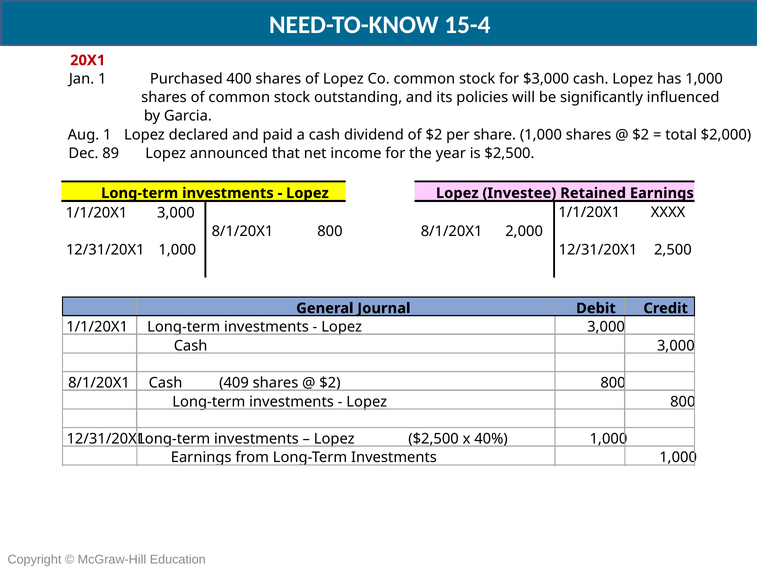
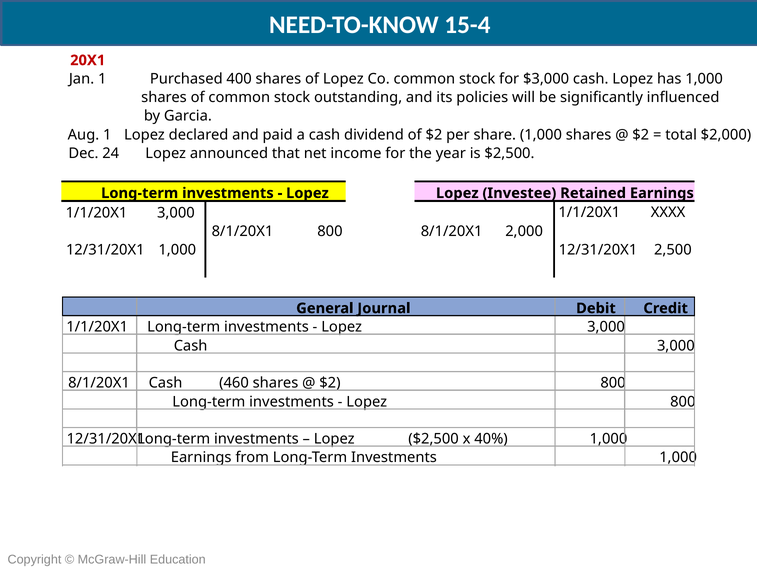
89: 89 -> 24
409: 409 -> 460
